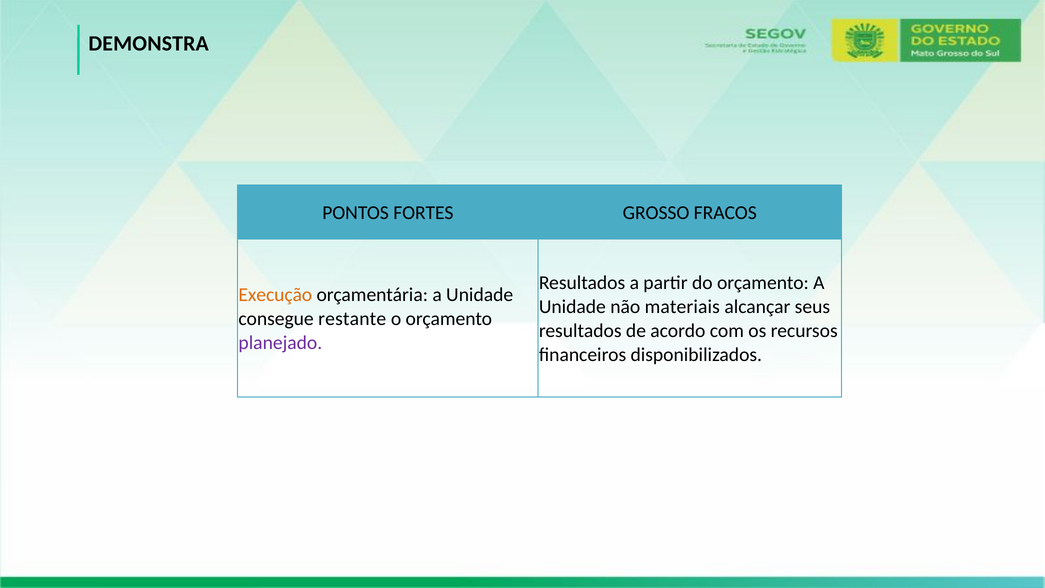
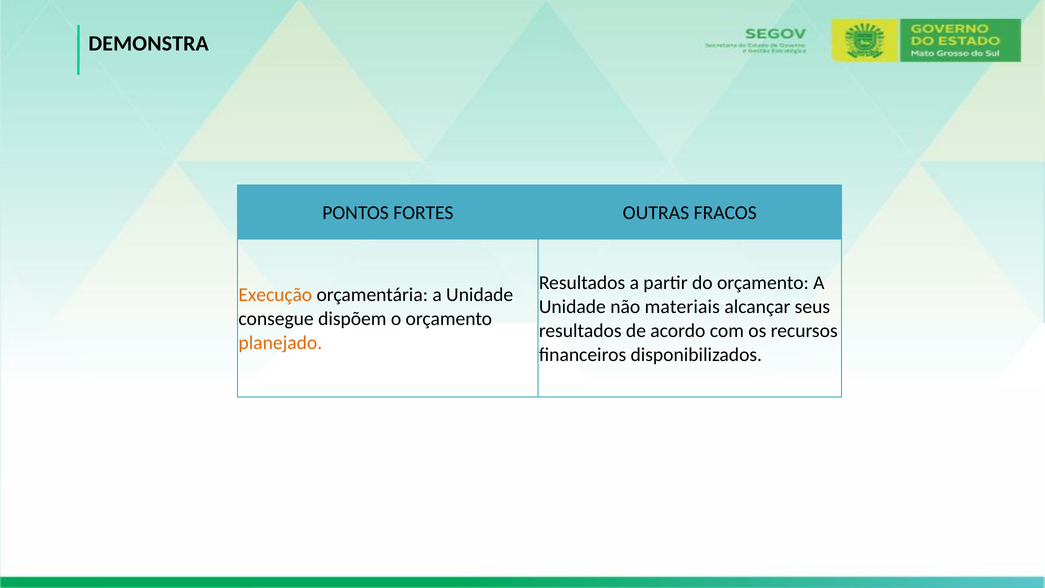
GROSSO: GROSSO -> OUTRAS
restante: restante -> dispõem
planejado colour: purple -> orange
